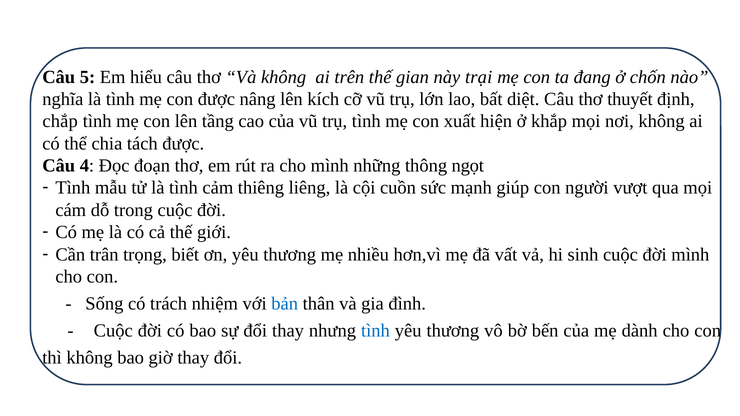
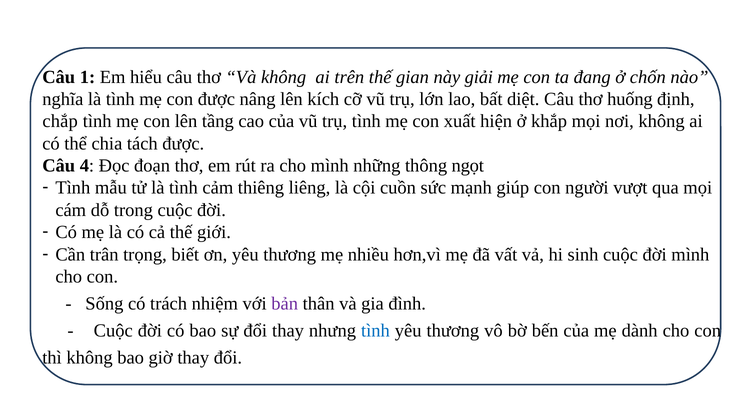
5: 5 -> 1
trại: trại -> giải
thuyết: thuyết -> huống
bản colour: blue -> purple
